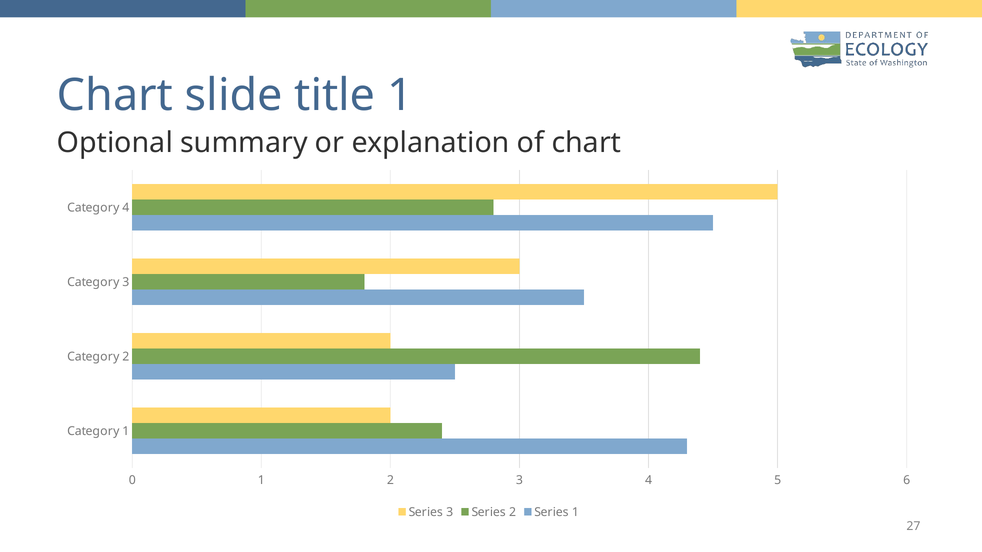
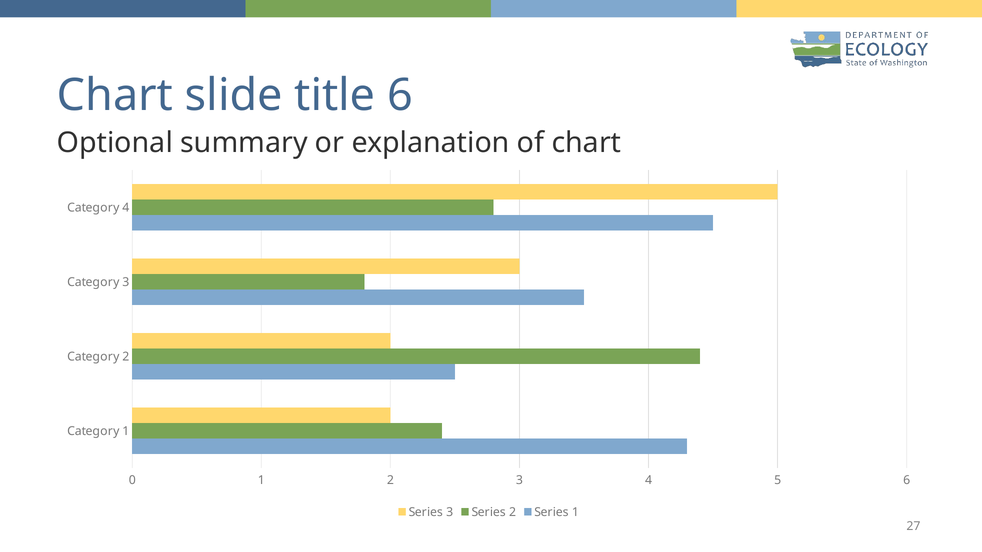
title 1: 1 -> 6
